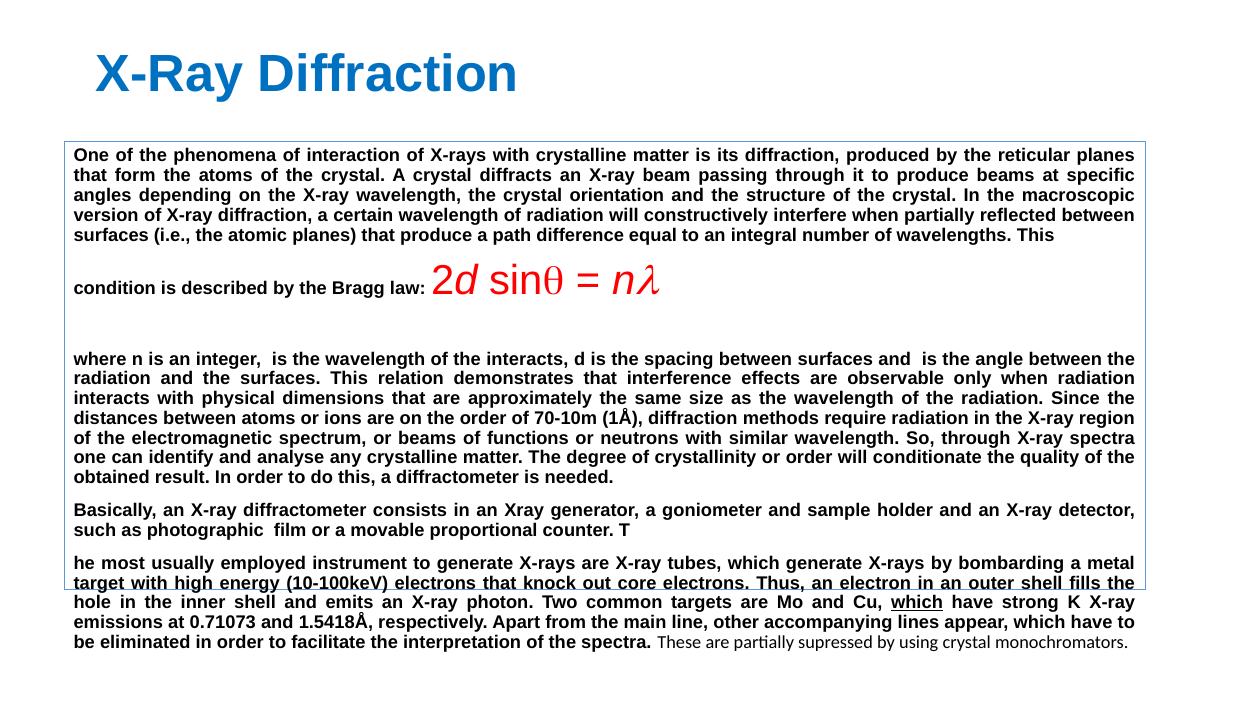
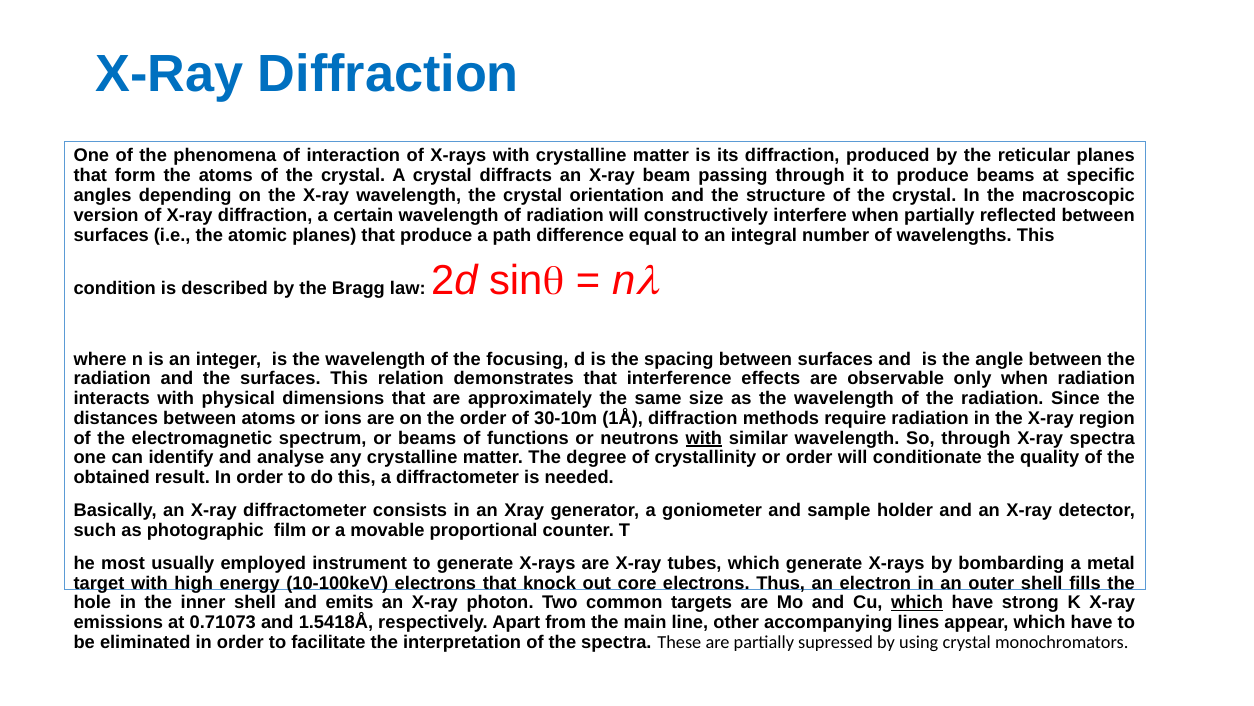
the interacts: interacts -> focusing
70-10m: 70-10m -> 30-10m
with at (704, 438) underline: none -> present
